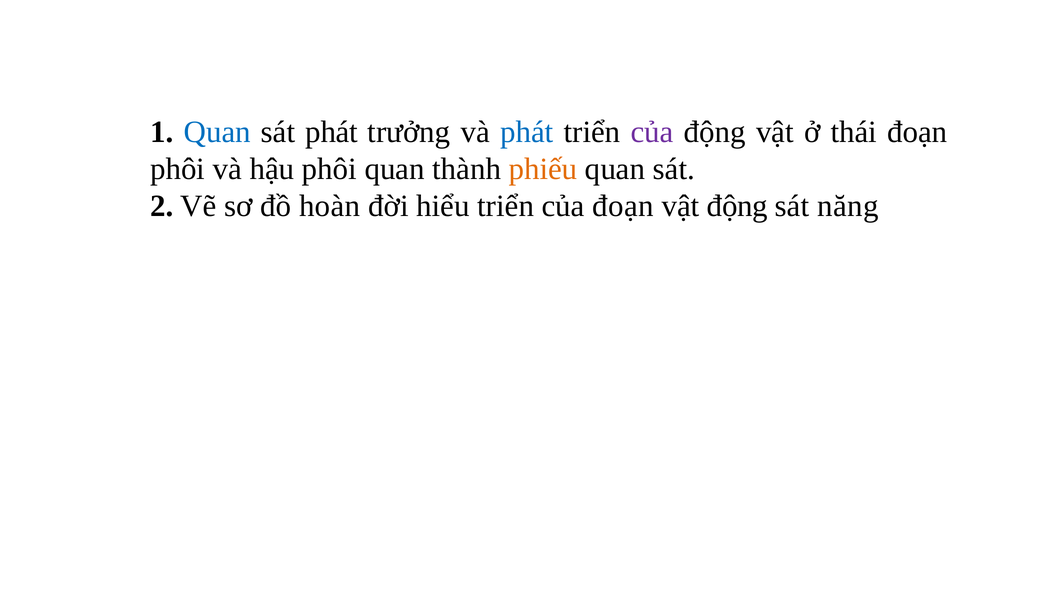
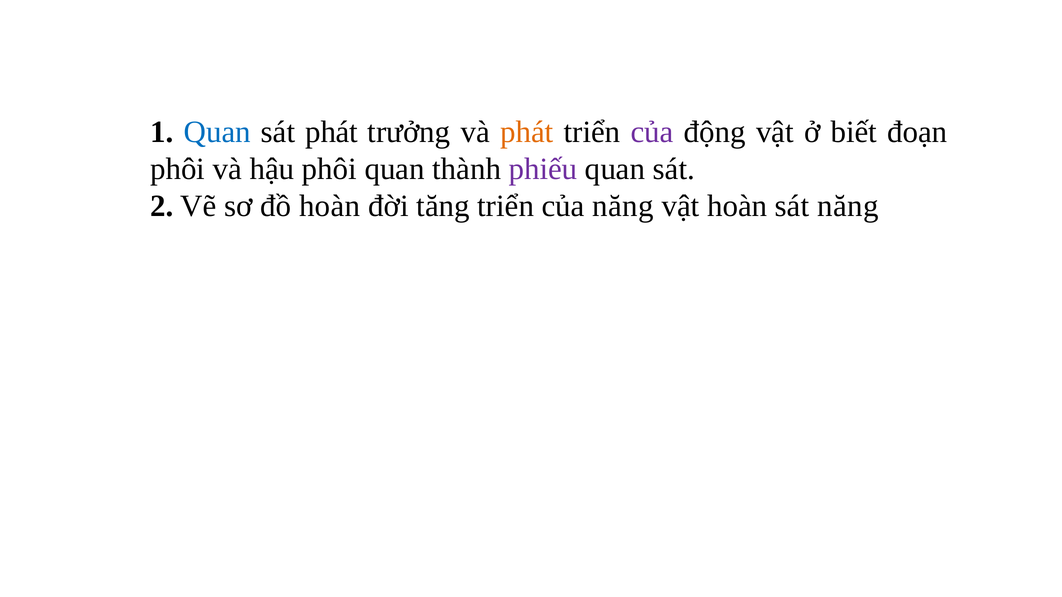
phát at (527, 132) colour: blue -> orange
thái: thái -> biết
phiếu colour: orange -> purple
hiểu: hiểu -> tăng
của đoạn: đoạn -> năng
vật động: động -> hoàn
